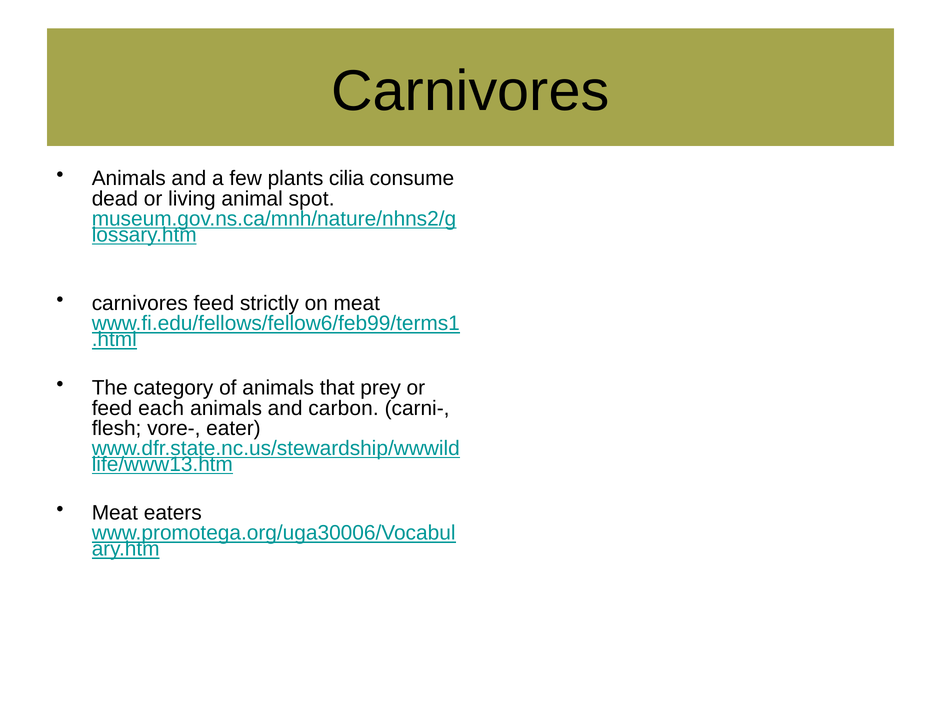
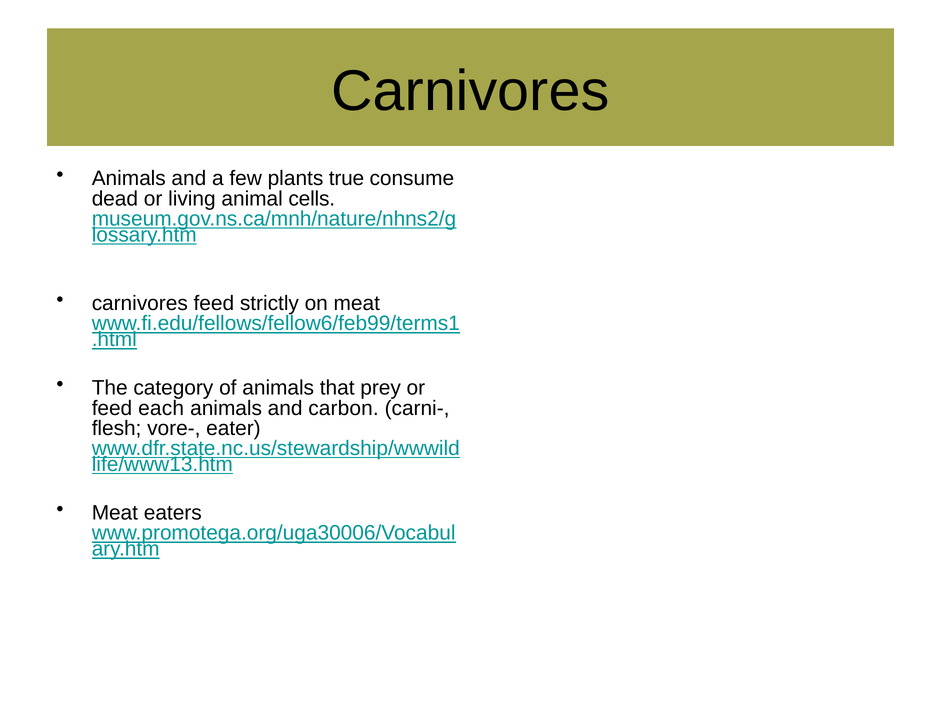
cilia: cilia -> true
spot: spot -> cells
